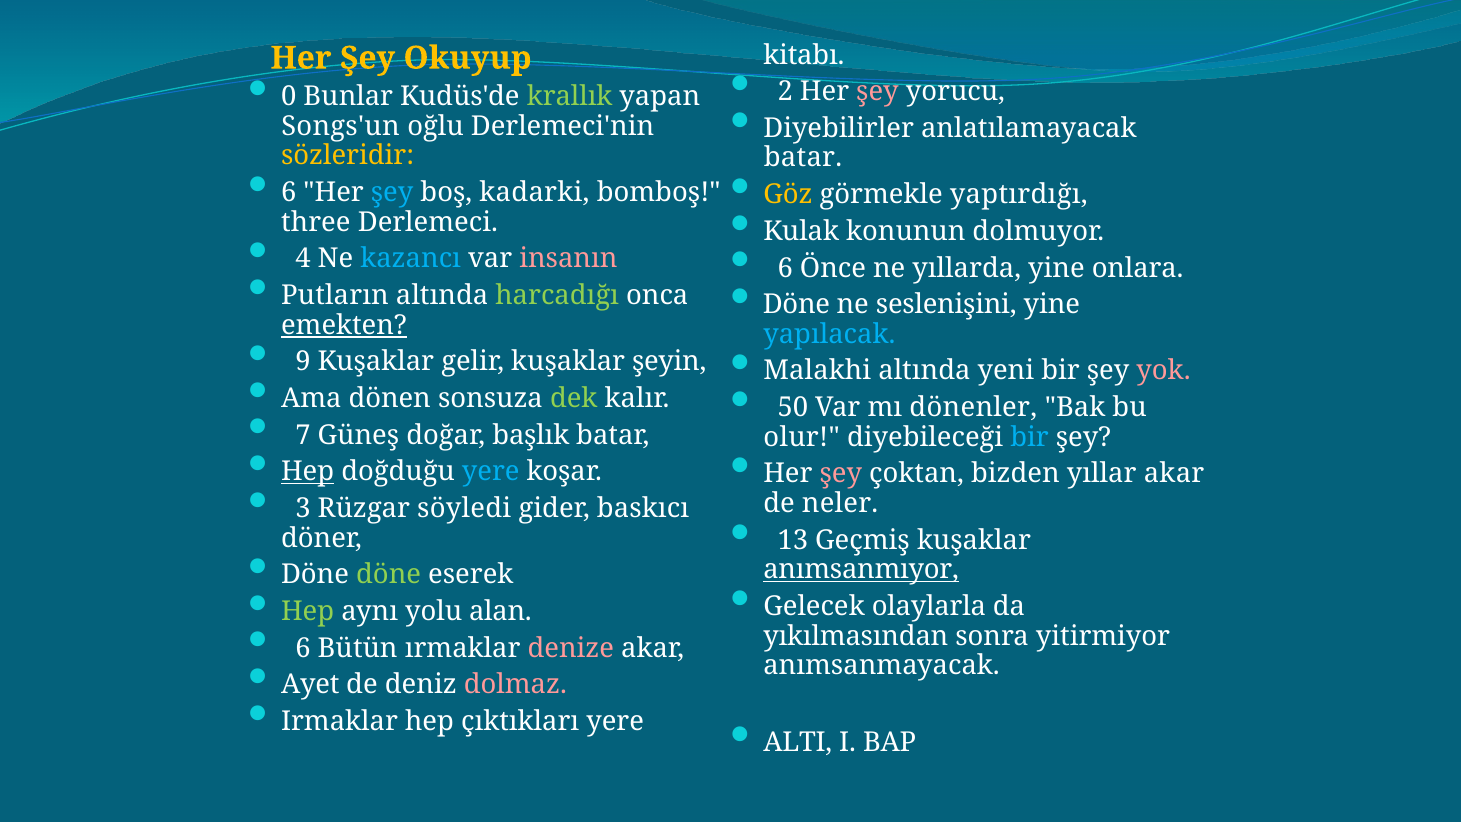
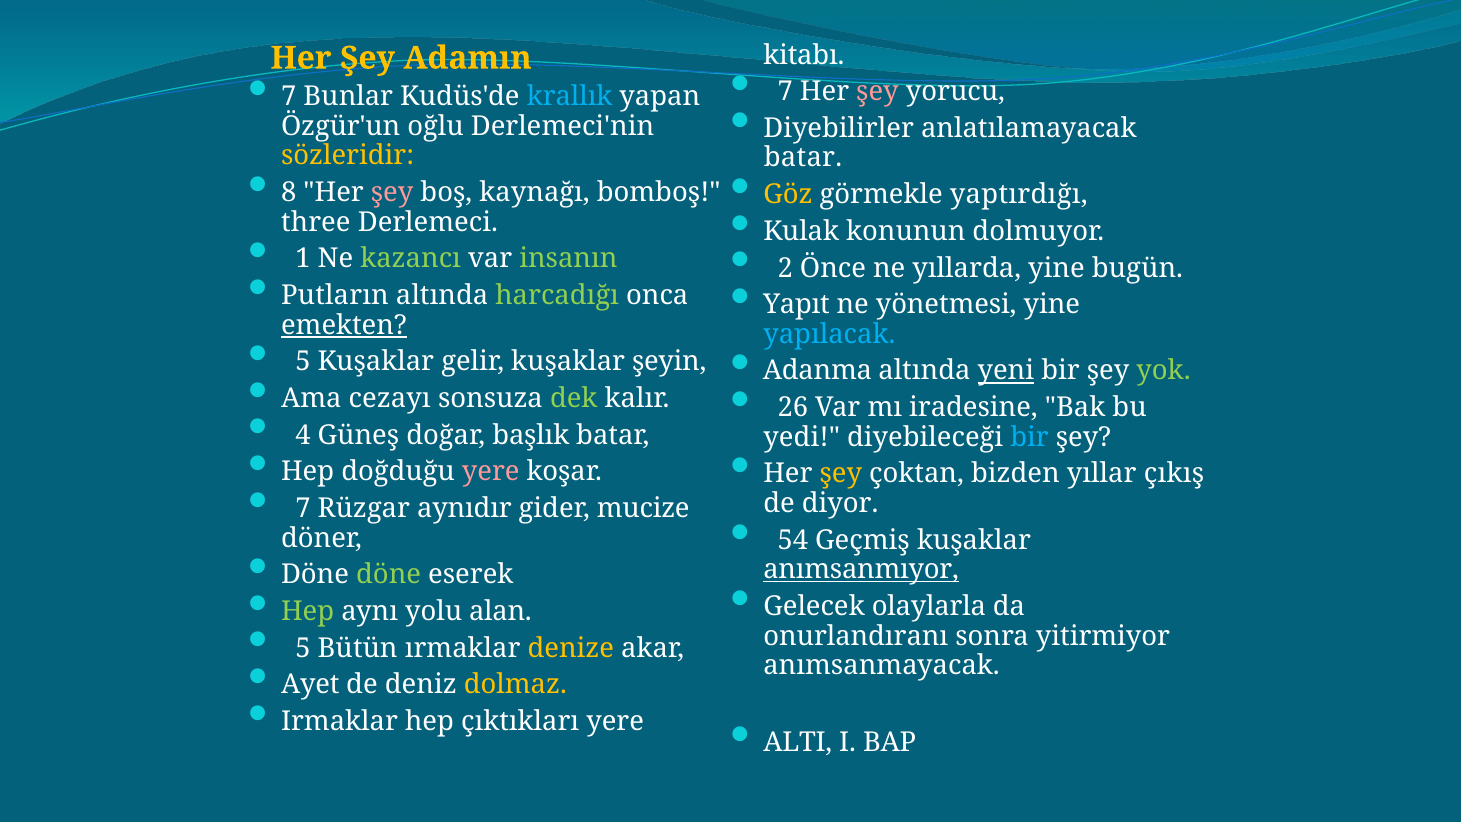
Okuyup: Okuyup -> Adamın
2 at (785, 92): 2 -> 7
0 at (289, 97): 0 -> 7
krallık colour: light green -> light blue
Songs'un: Songs'un -> Özgür'un
6 at (289, 192): 6 -> 8
şey at (392, 192) colour: light blue -> pink
kadarki: kadarki -> kaynağı
4: 4 -> 1
kazancı colour: light blue -> light green
insanın colour: pink -> light green
6 at (785, 268): 6 -> 2
onlara: onlara -> bugün
Döne at (796, 305): Döne -> Yapıt
seslenişini: seslenişini -> yönetmesi
9 at (303, 362): 9 -> 5
Malakhi: Malakhi -> Adanma
yeni underline: none -> present
yok colour: pink -> light green
dönen: dönen -> cezayı
50: 50 -> 26
dönenler: dönenler -> iradesine
7: 7 -> 4
olur: olur -> yedi
Hep at (308, 472) underline: present -> none
yere at (491, 472) colour: light blue -> pink
şey at (841, 474) colour: pink -> yellow
yıllar akar: akar -> çıkış
3 at (303, 508): 3 -> 7
söyledi: söyledi -> aynıdır
baskıcı: baskıcı -> mucize
neler: neler -> diyor
13: 13 -> 54
yıkılmasından: yıkılmasından -> onurlandıranı
6 at (303, 648): 6 -> 5
denize colour: pink -> yellow
dolmaz colour: pink -> yellow
